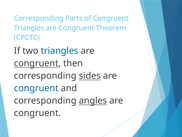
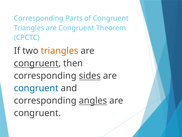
triangles at (60, 51) colour: blue -> orange
